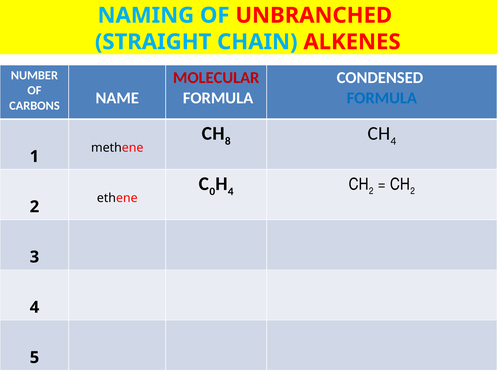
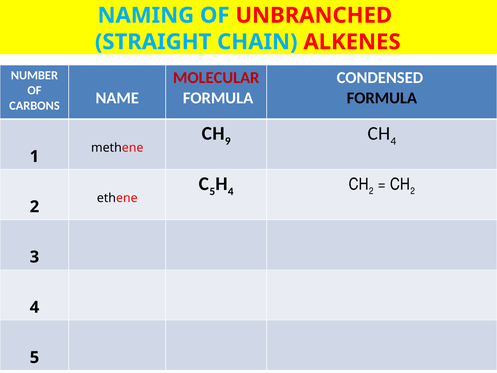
FORMULA at (382, 98) colour: blue -> black
8: 8 -> 9
0 at (212, 191): 0 -> 5
